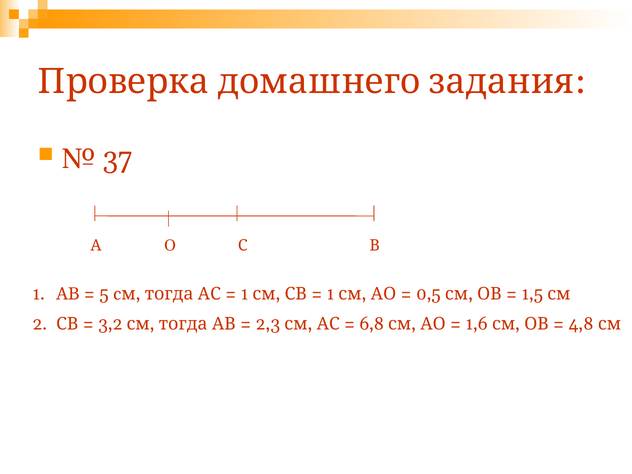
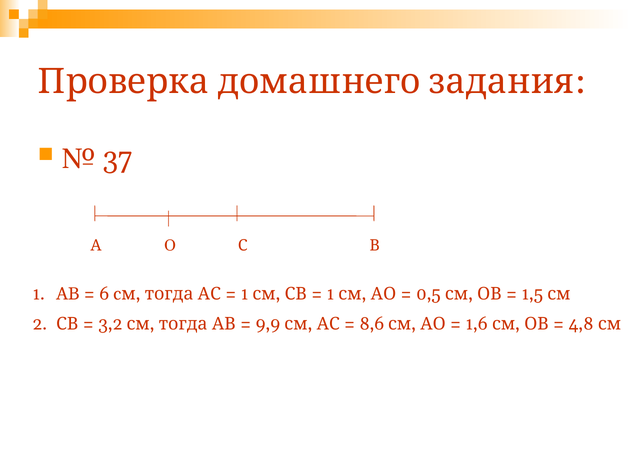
5: 5 -> 6
2,3: 2,3 -> 9,9
6,8: 6,8 -> 8,6
